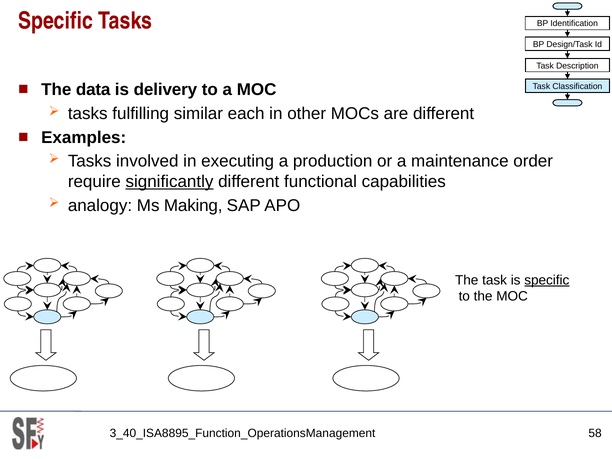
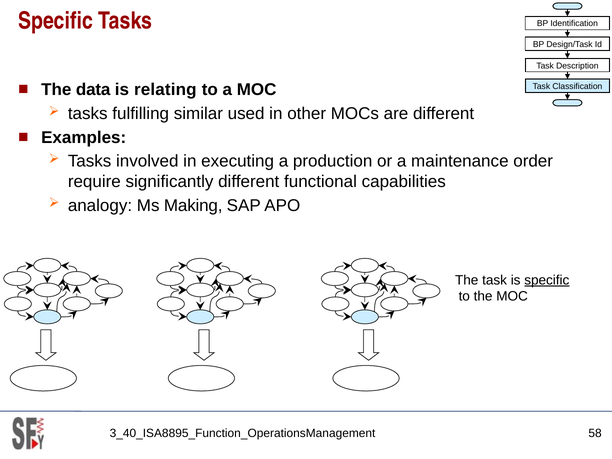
delivery: delivery -> relating
each: each -> used
significantly underline: present -> none
